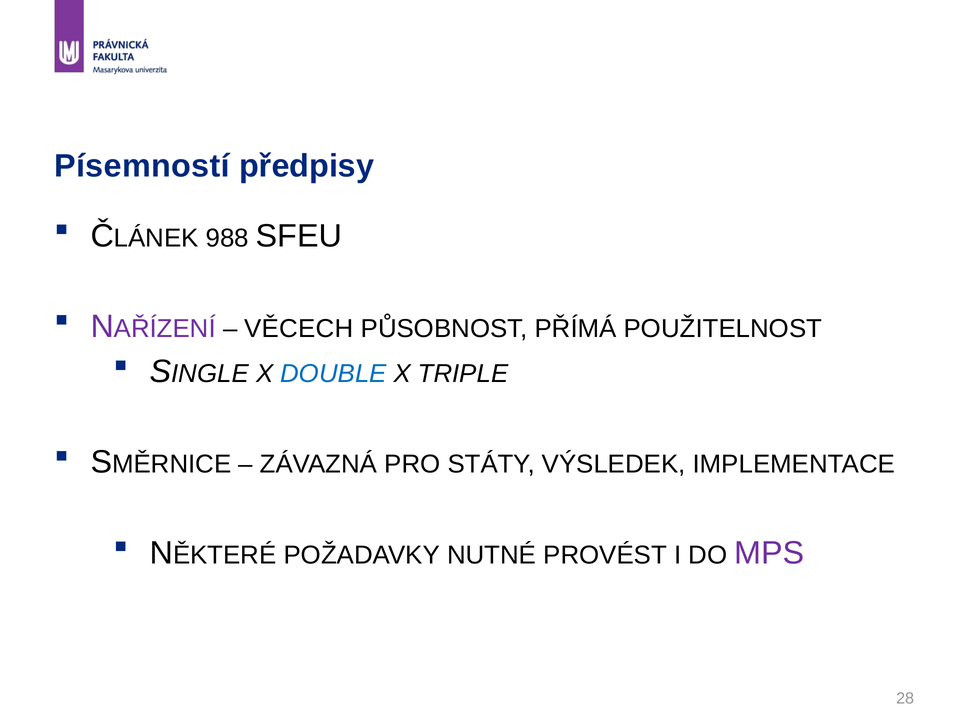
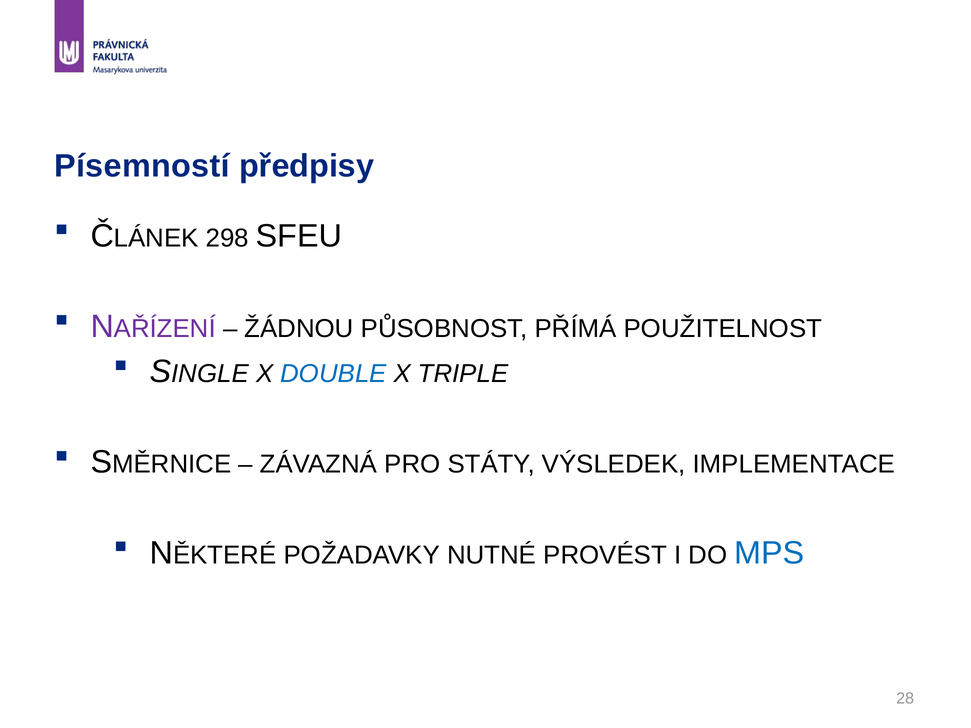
988: 988 -> 298
VĚCECH: VĚCECH -> ŽÁDNOU
MPS colour: purple -> blue
